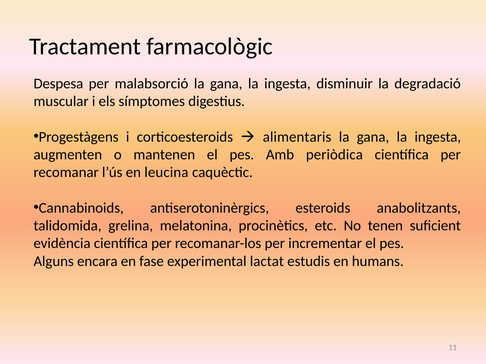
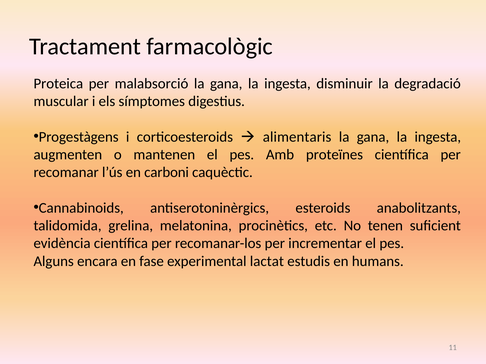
Despesa: Despesa -> Proteica
periòdica: periòdica -> proteïnes
leucina: leucina -> carboni
